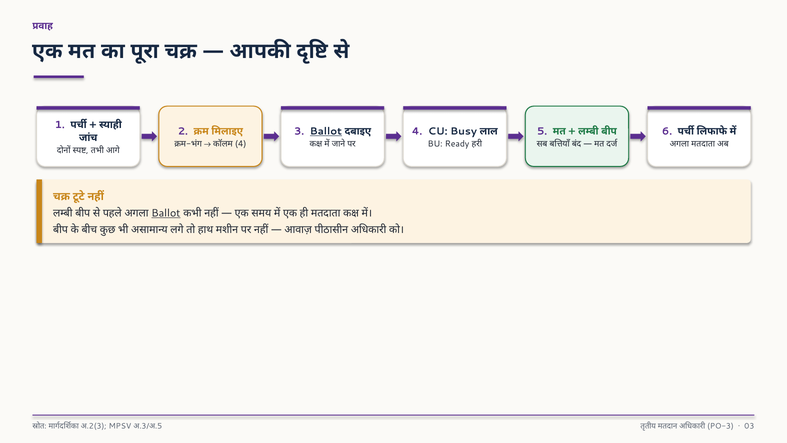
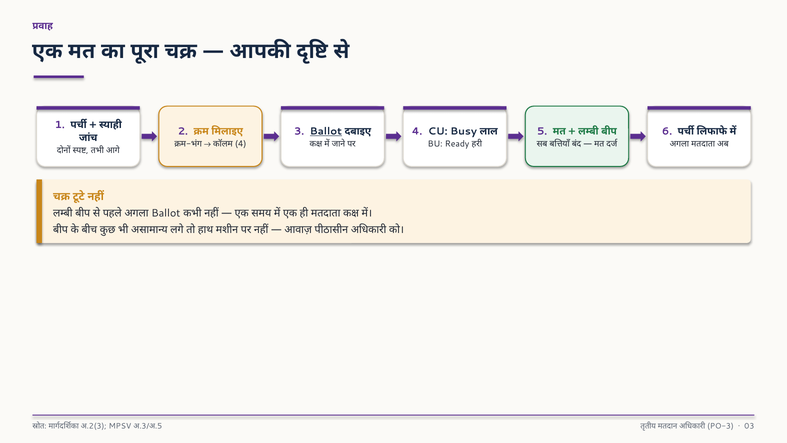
Ballot at (166, 213) underline: present -> none
